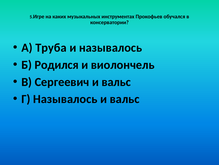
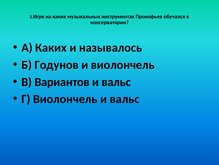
А Труба: Труба -> Каких
Родился: Родился -> Годунов
Сергеевич: Сергеевич -> Вариантов
Г Называлось: Называлось -> Виолончель
